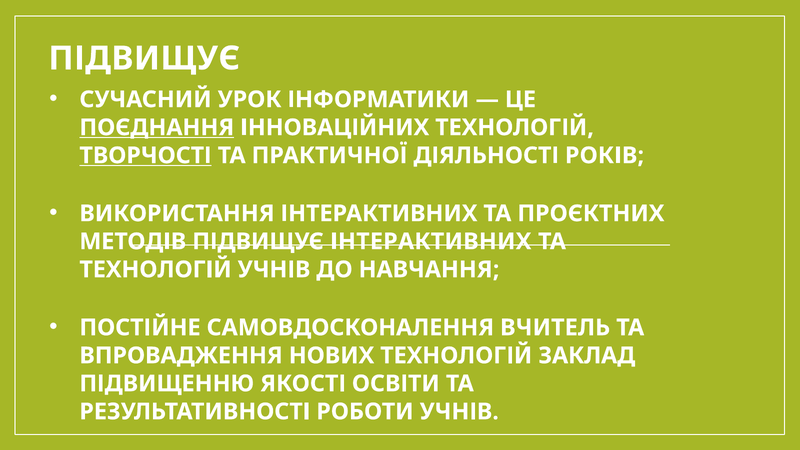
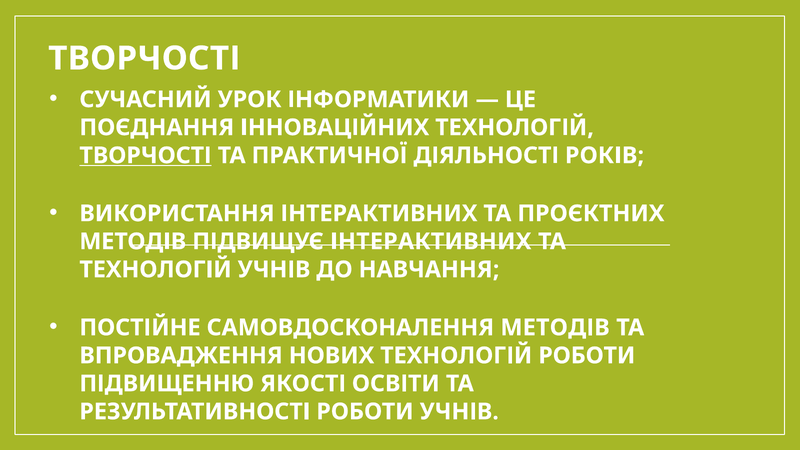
ПІДВИЩУЄ at (144, 58): ПІДВИЩУЄ -> ТВОРЧОСТІ
ПОЄДНАННЯ underline: present -> none
САМОВДОСКОНАЛЕННЯ ВЧИТЕЛЬ: ВЧИТЕЛЬ -> МЕТОДІВ
ТЕХНОЛОГІЙ ЗАКЛАД: ЗАКЛАД -> РОБОТИ
